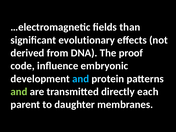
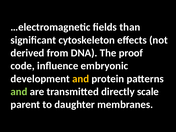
evolutionary: evolutionary -> cytoskeleton
and at (81, 79) colour: light blue -> yellow
each: each -> scale
